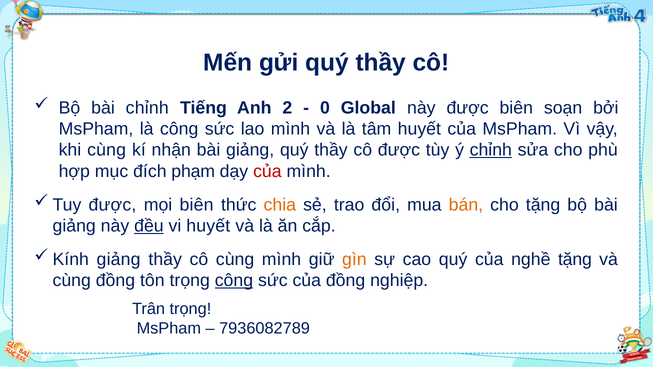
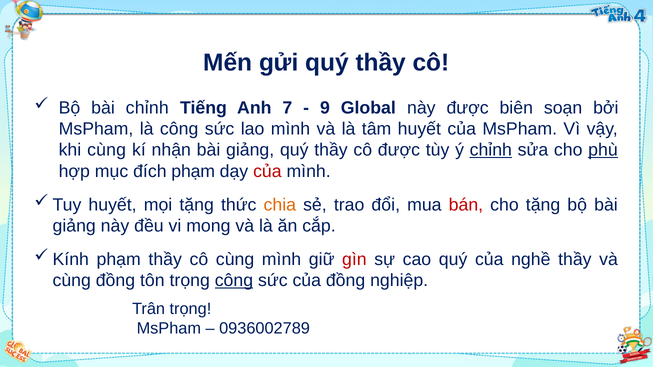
2: 2 -> 7
0: 0 -> 9
phù underline: none -> present
được at (112, 205): được -> huyết
mọi biên: biên -> tặng
bán colour: orange -> red
đều underline: present -> none
vi huyết: huyết -> mong
giảng at (119, 260): giảng -> phạm
gìn colour: orange -> red
nghề tặng: tặng -> thầy
7936082789: 7936082789 -> 0936002789
